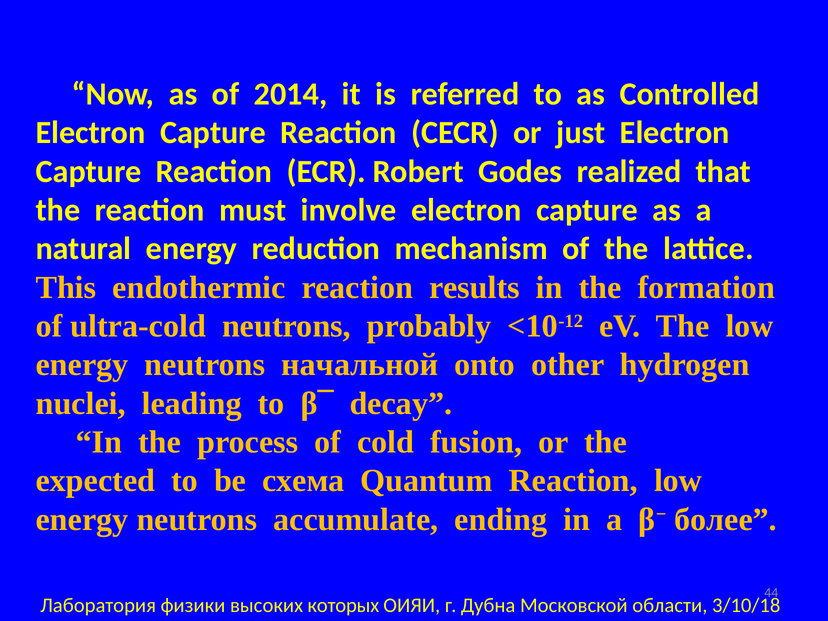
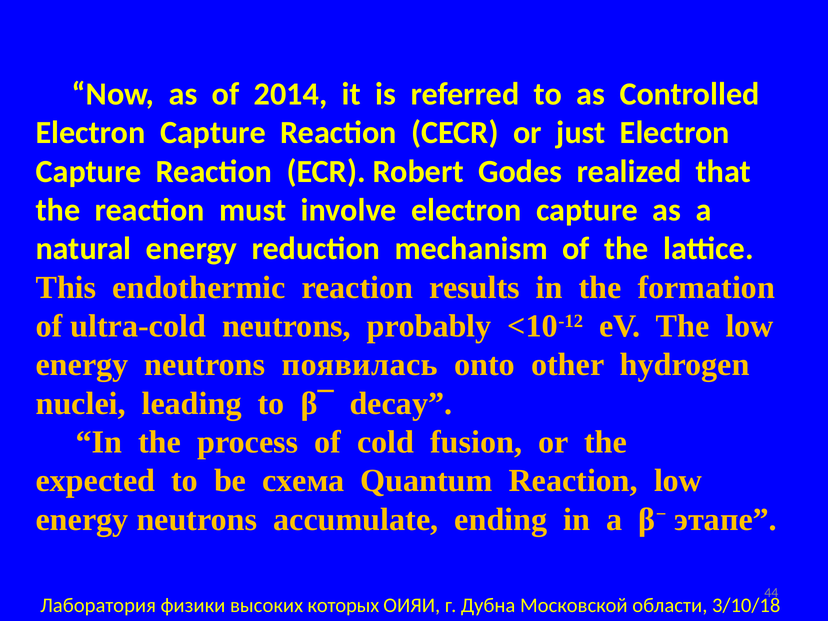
начальной: начальной -> появилась
более: более -> этапе
